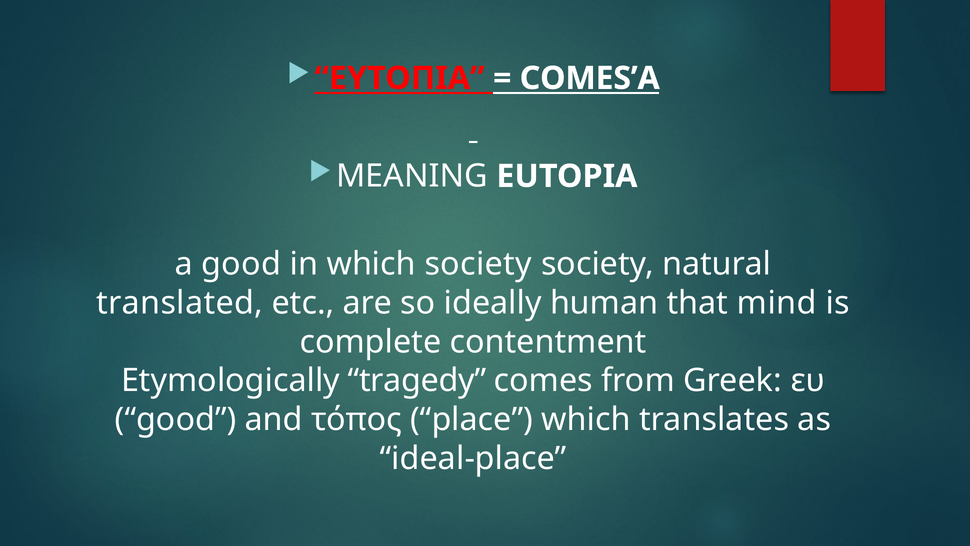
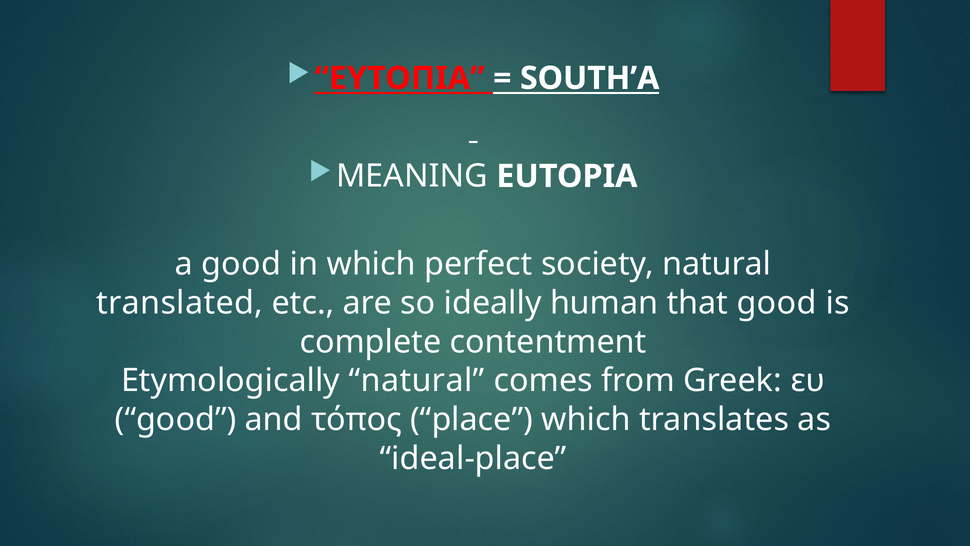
COMES’A: COMES’A -> SOUTH’A
which society: society -> perfect
that mind: mind -> good
Etymologically tragedy: tragedy -> natural
